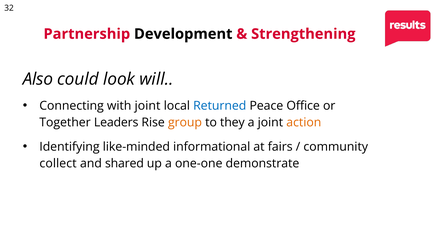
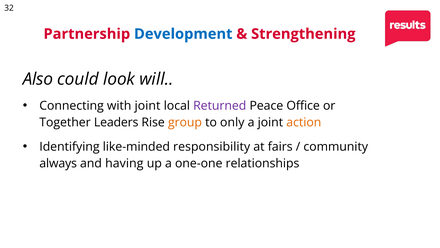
Development colour: black -> blue
Returned colour: blue -> purple
they: they -> only
informational: informational -> responsibility
collect: collect -> always
shared: shared -> having
demonstrate: demonstrate -> relationships
